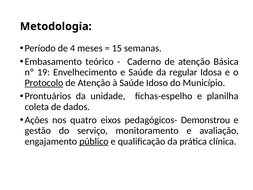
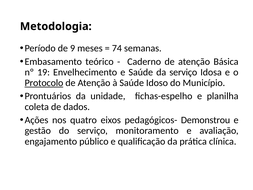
4: 4 -> 9
15: 15 -> 74
da regular: regular -> serviço
público underline: present -> none
